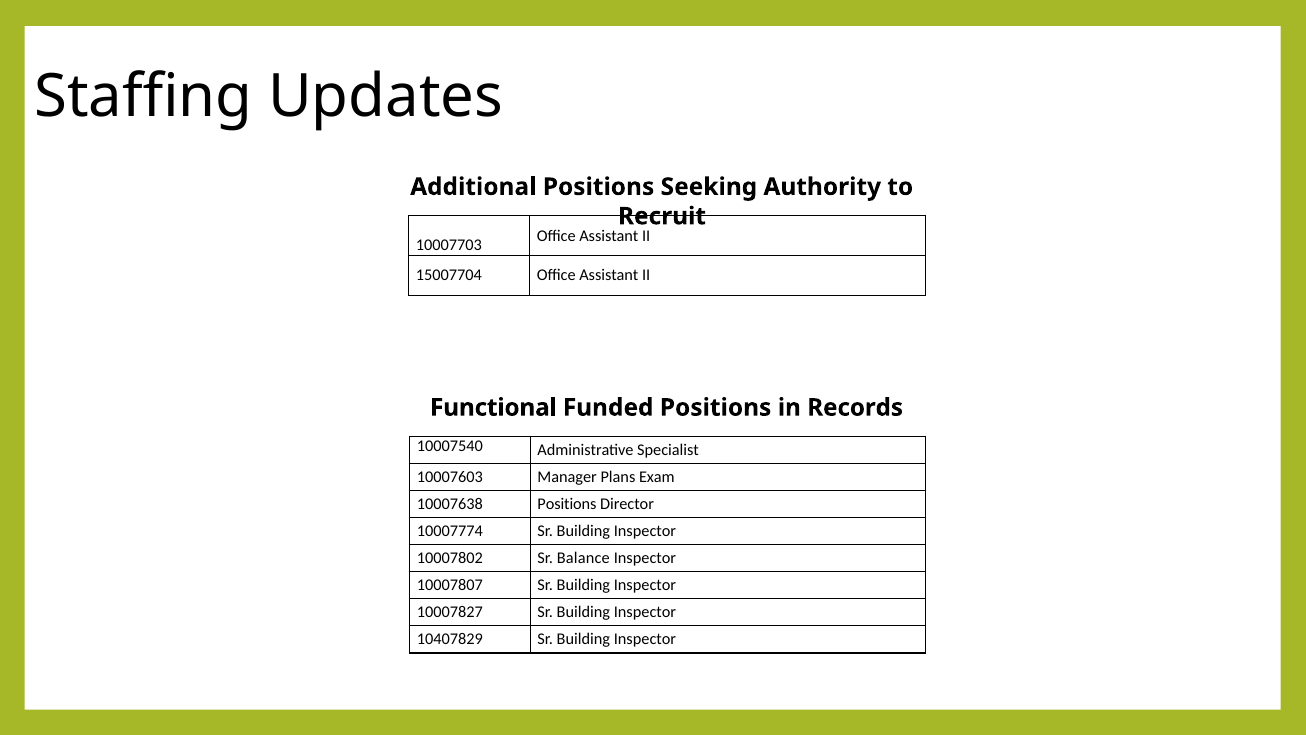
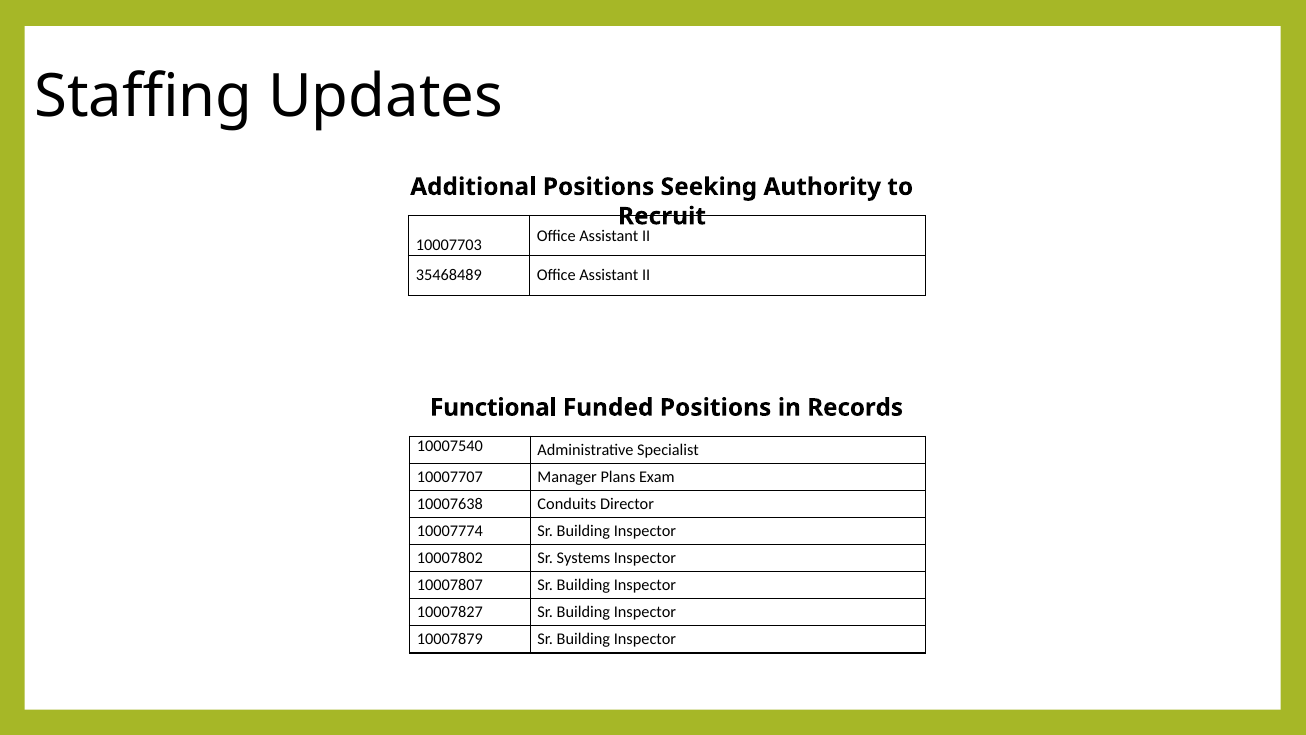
15007704: 15007704 -> 35468489
10007603: 10007603 -> 10007707
10007638 Positions: Positions -> Conduits
Balance: Balance -> Systems
10407829: 10407829 -> 10007879
